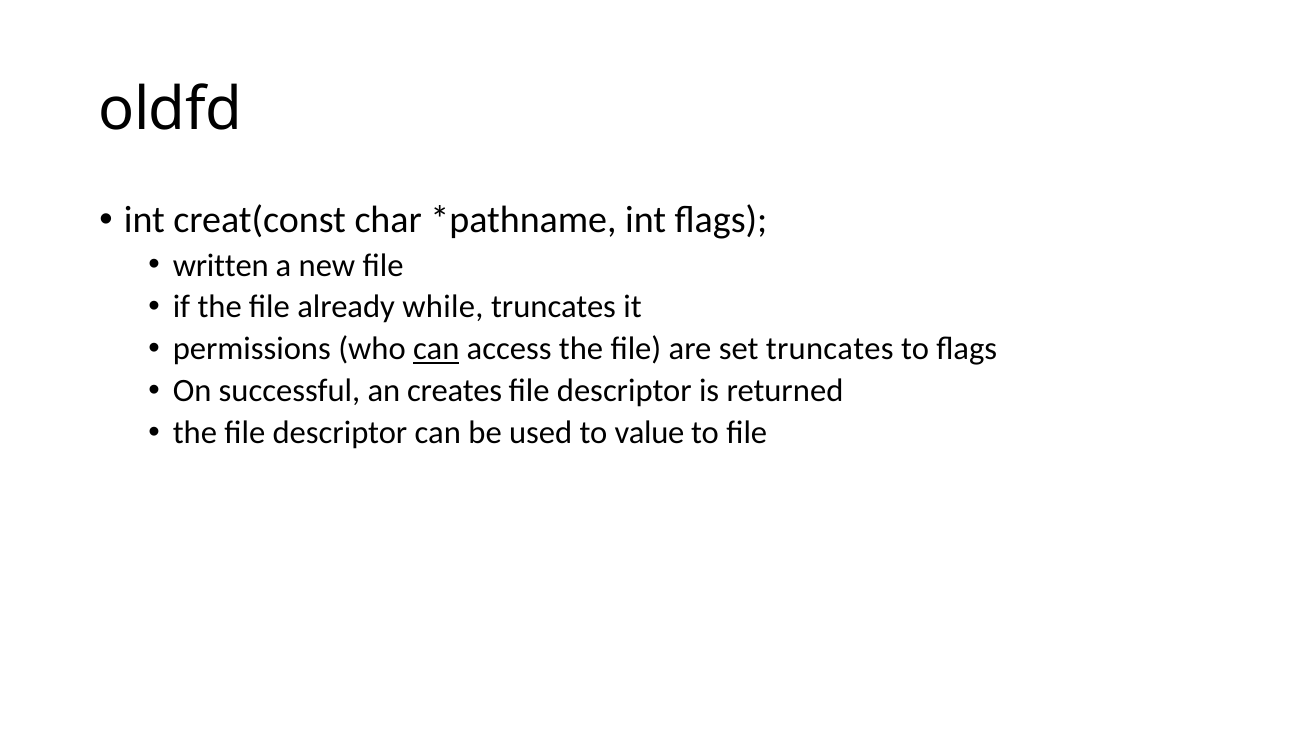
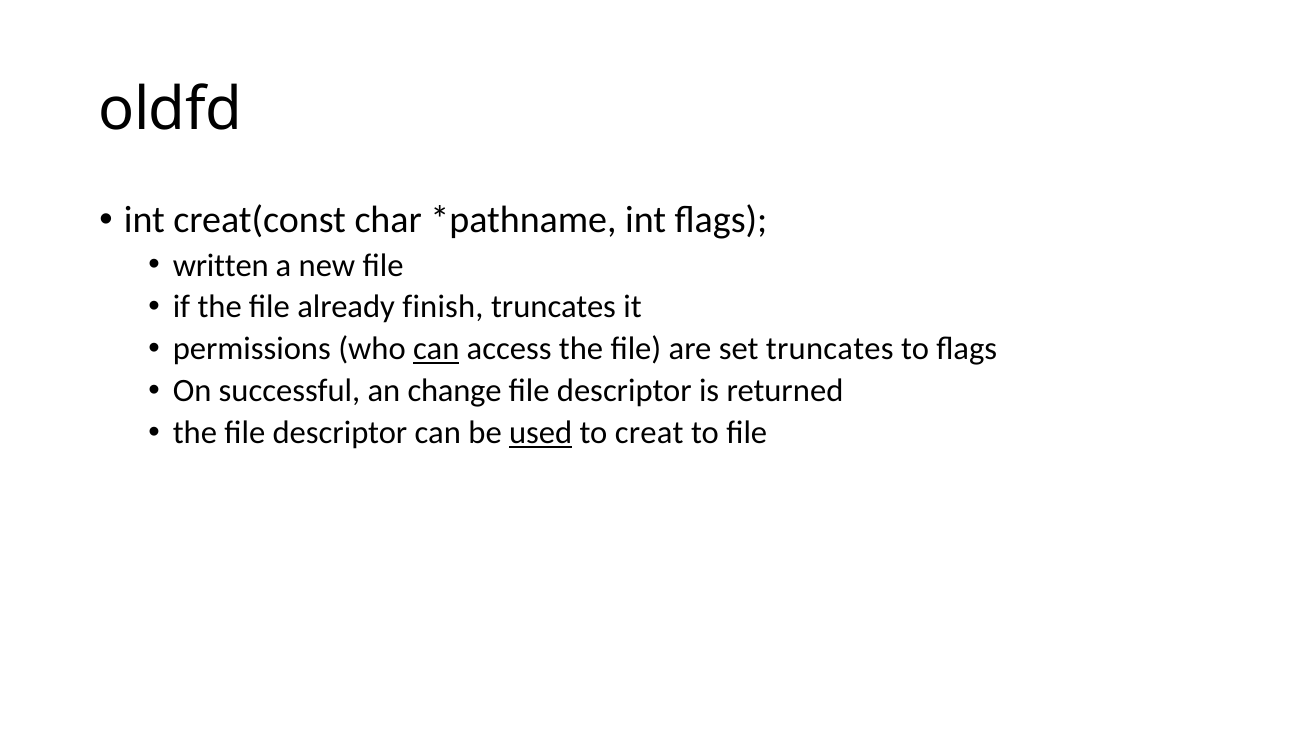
while: while -> finish
creates: creates -> change
used underline: none -> present
value: value -> creat
